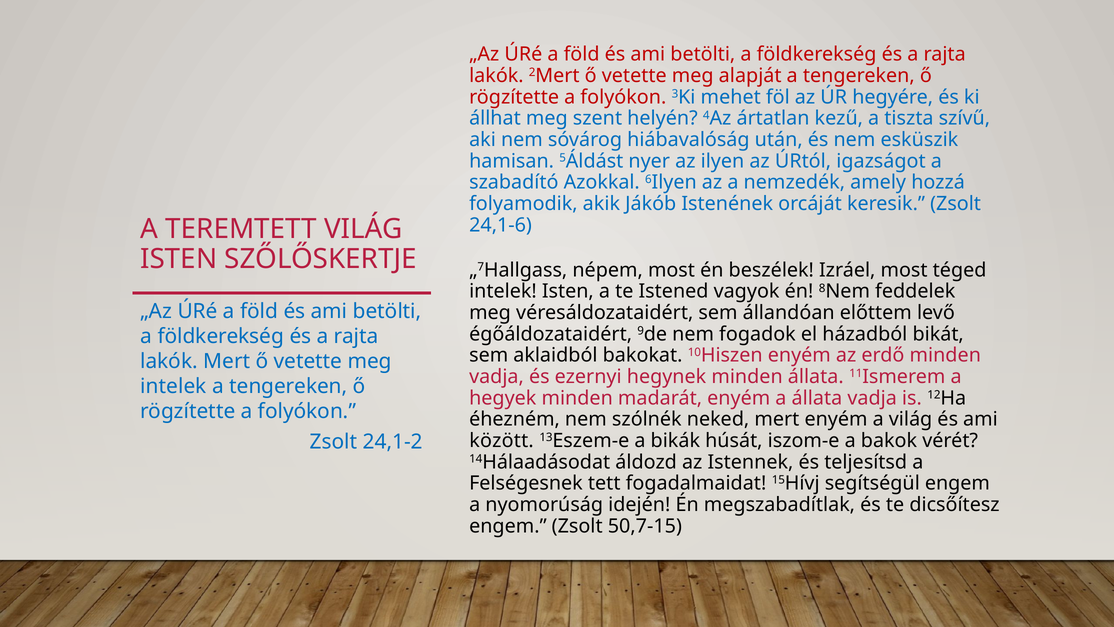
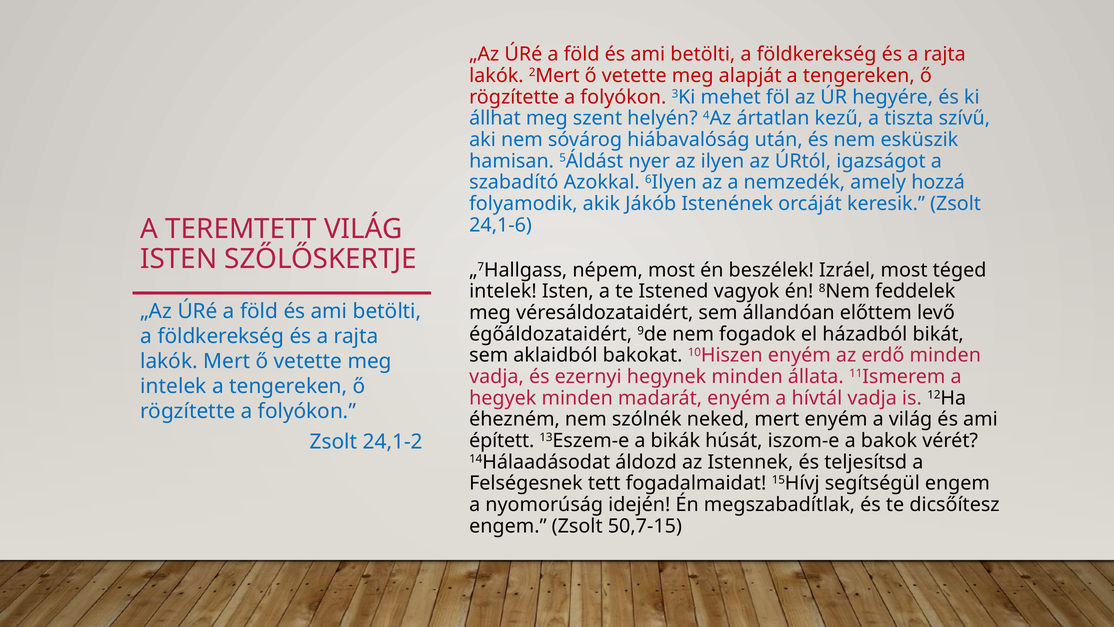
a állata: állata -> hívtál
között: között -> épített
